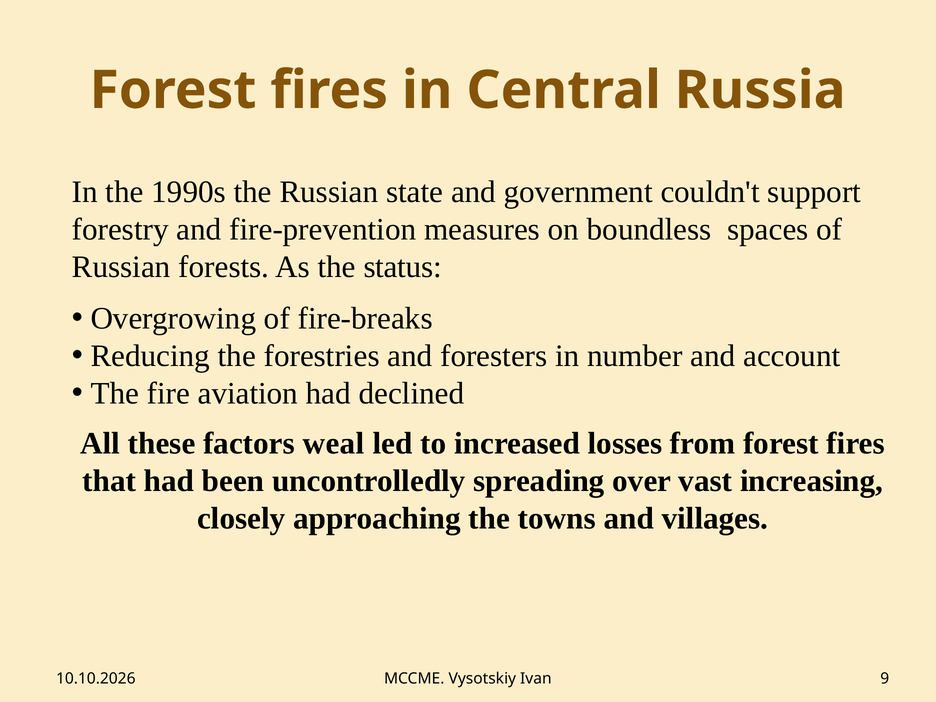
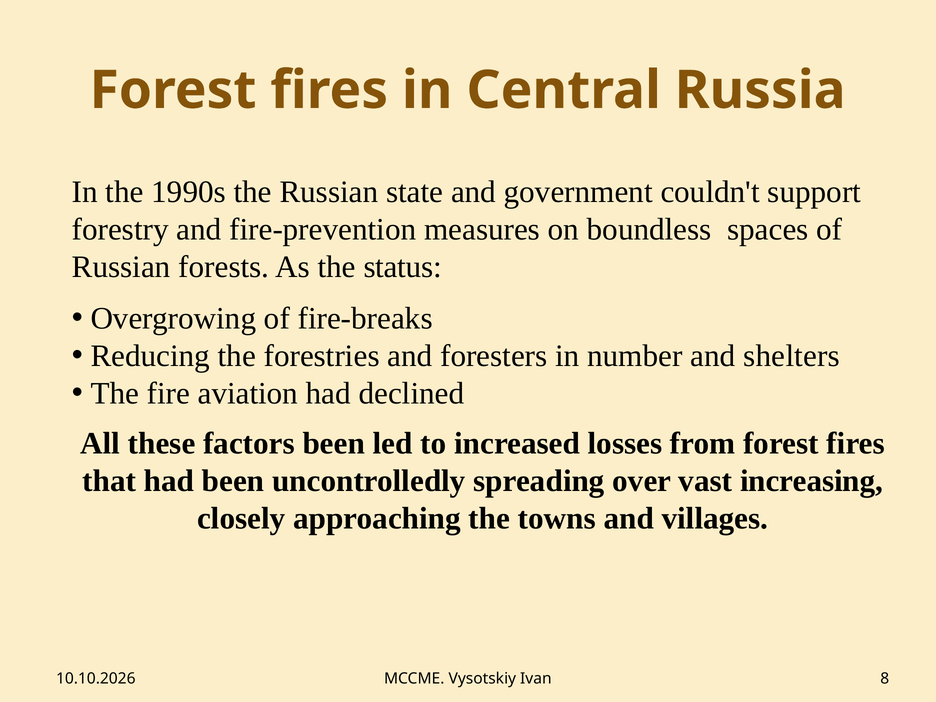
account: account -> shelters
factors weal: weal -> been
9: 9 -> 8
